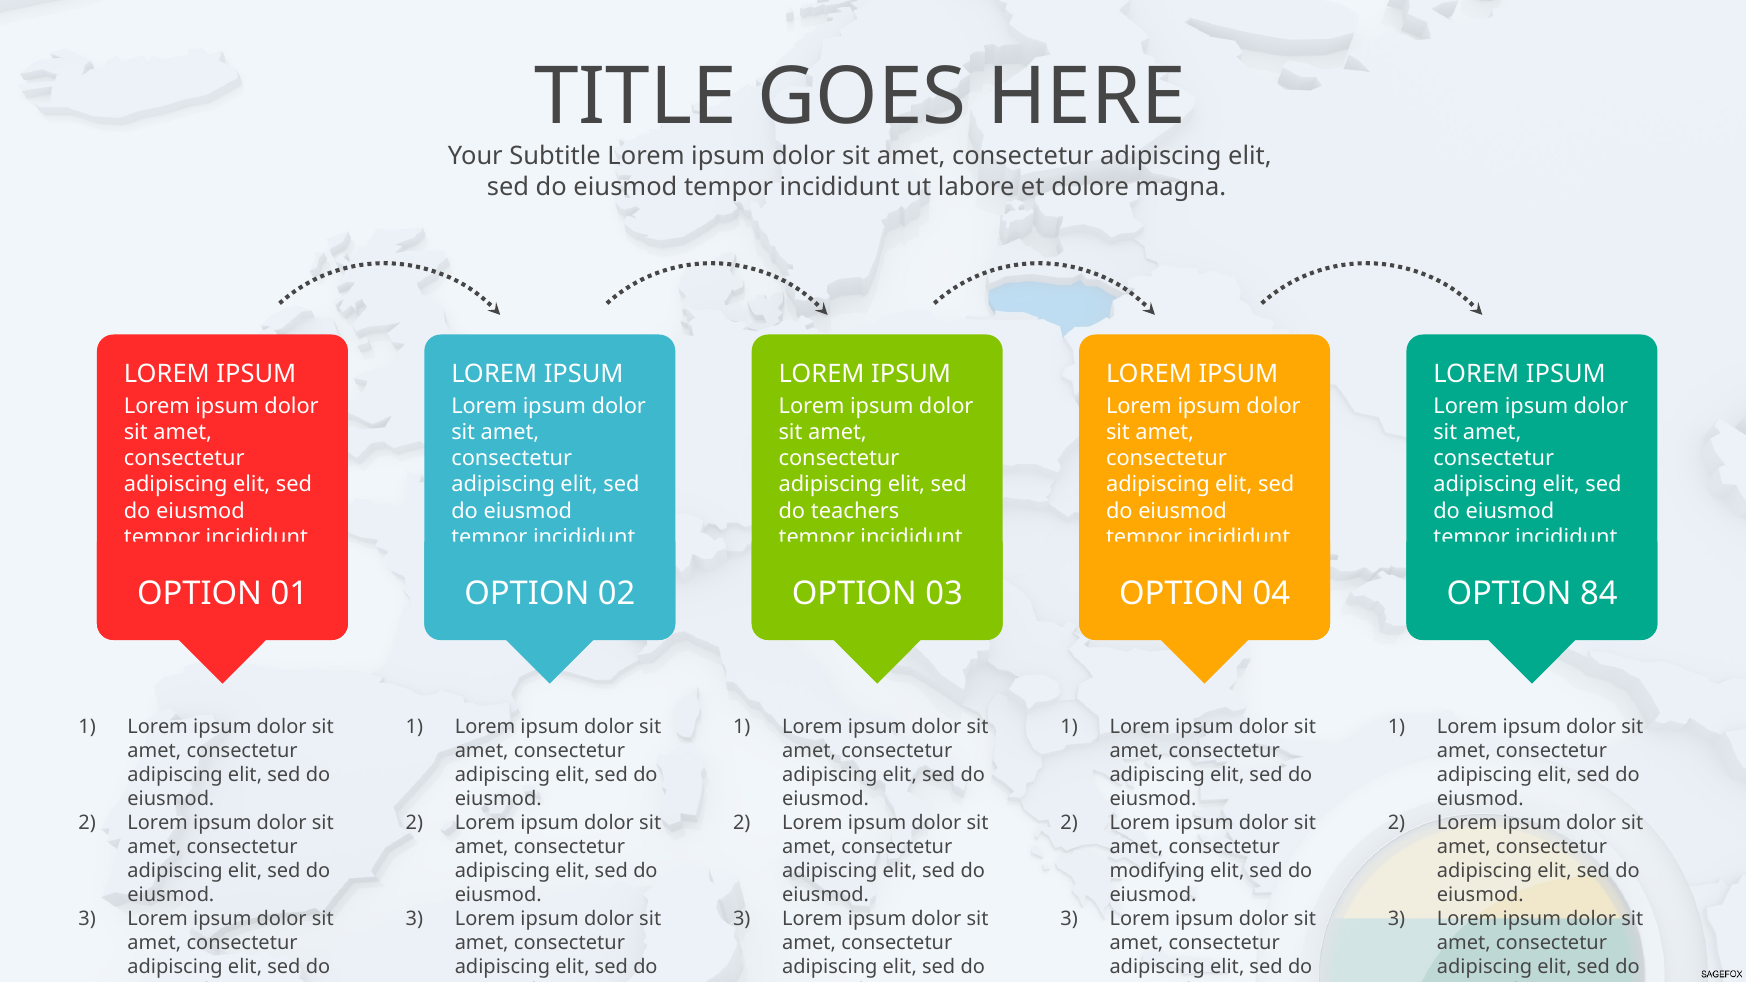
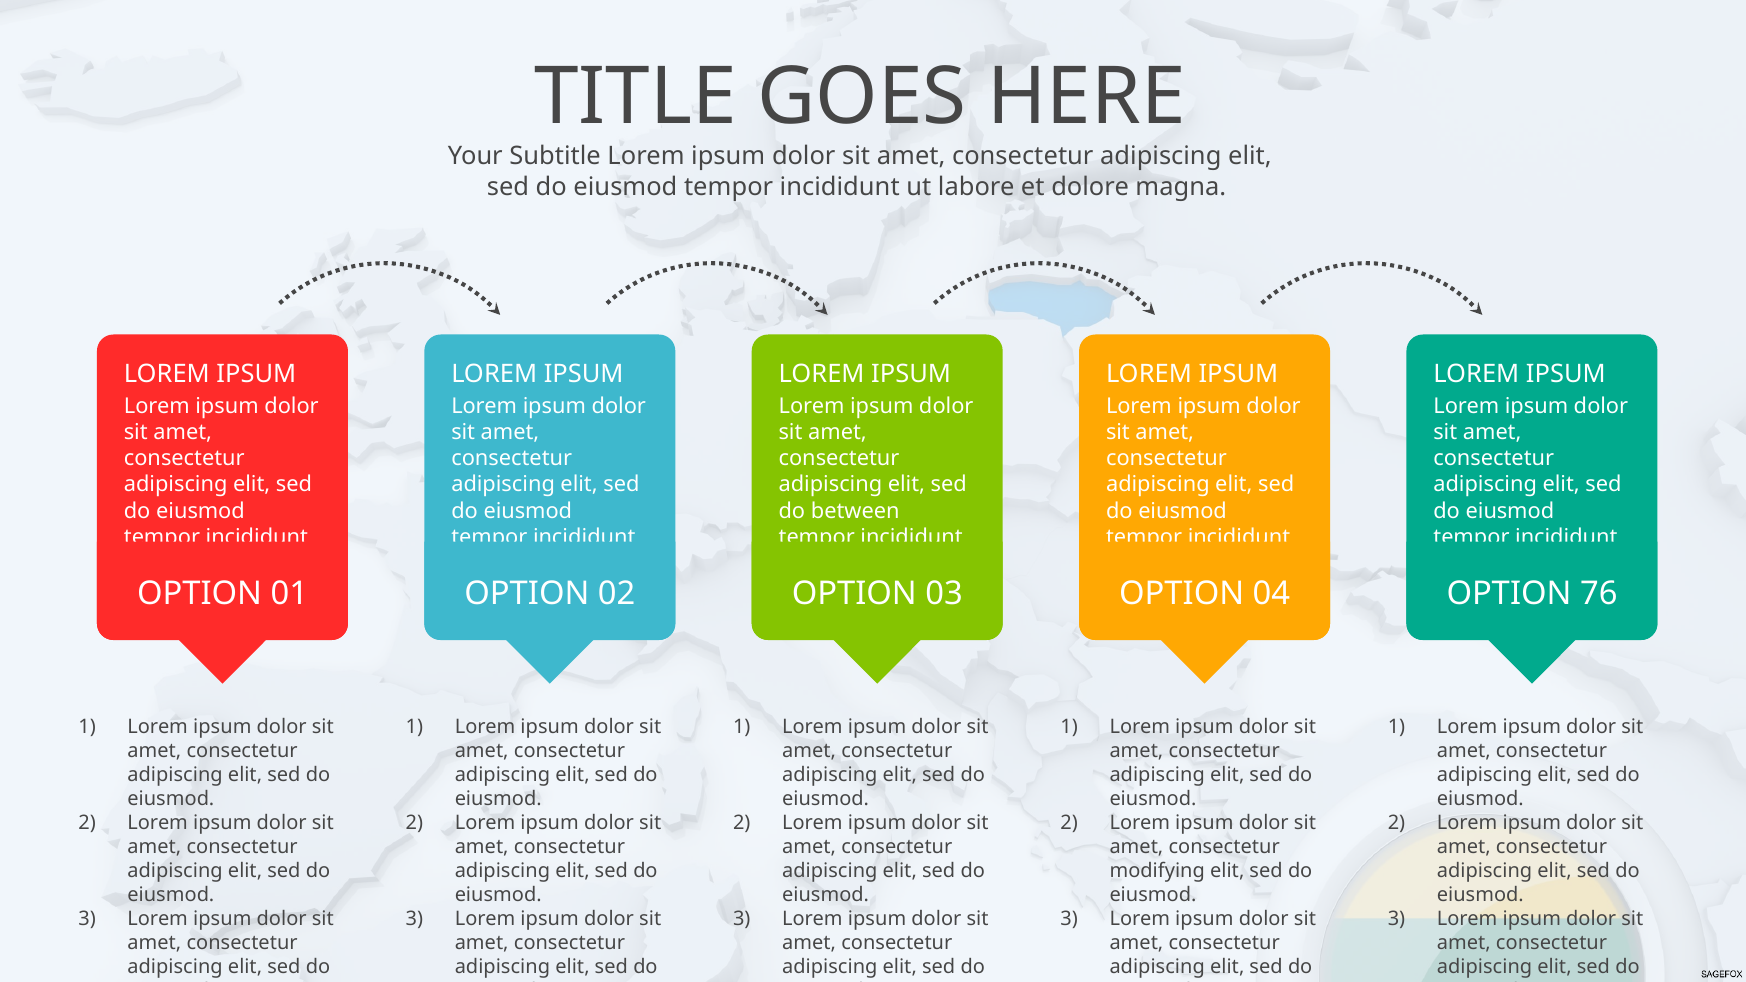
teachers: teachers -> between
84: 84 -> 76
